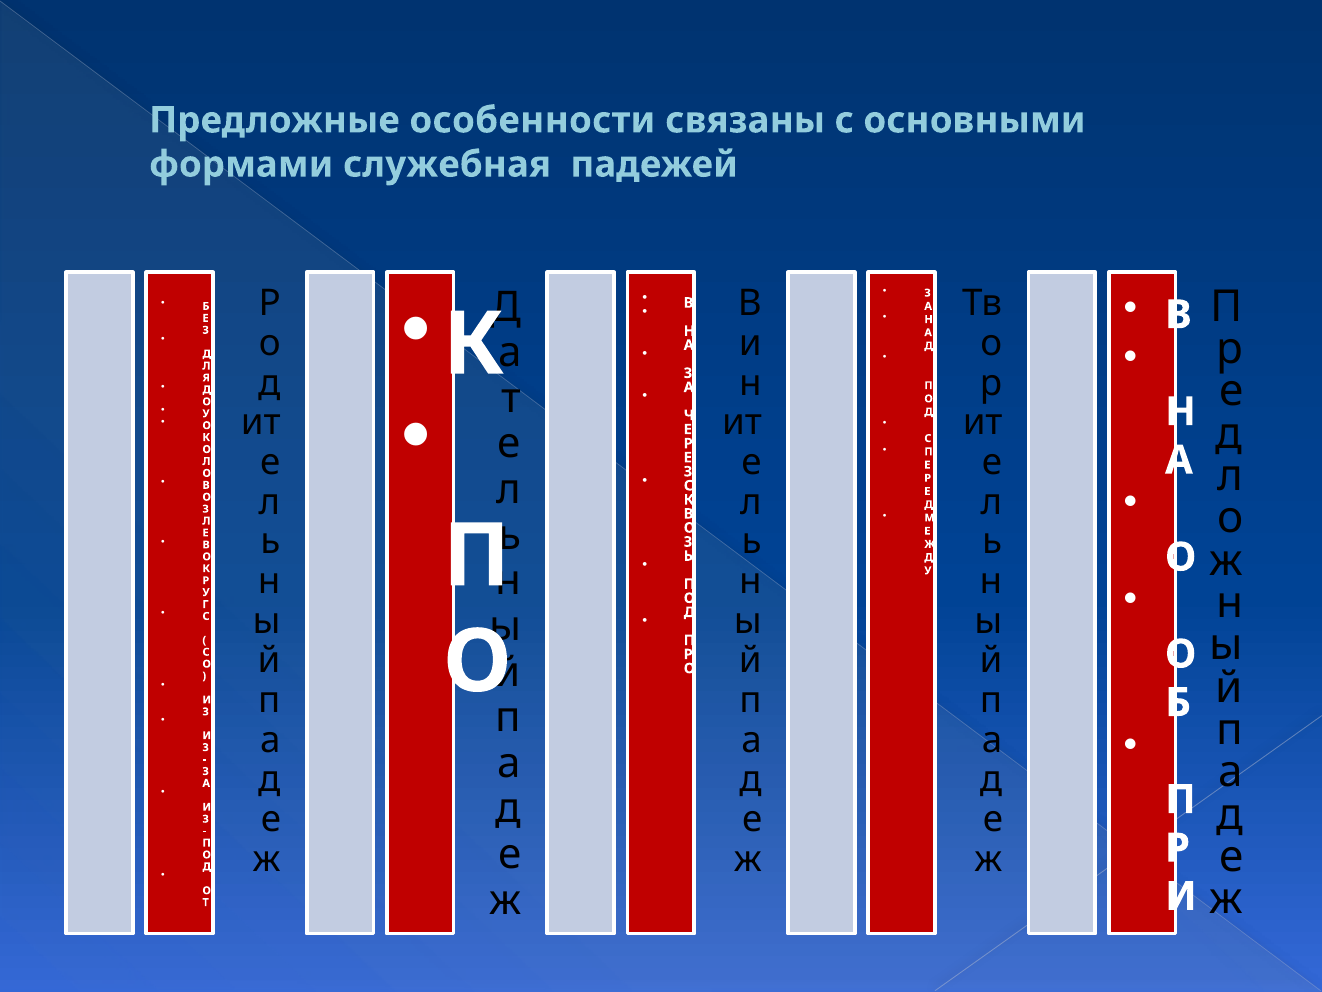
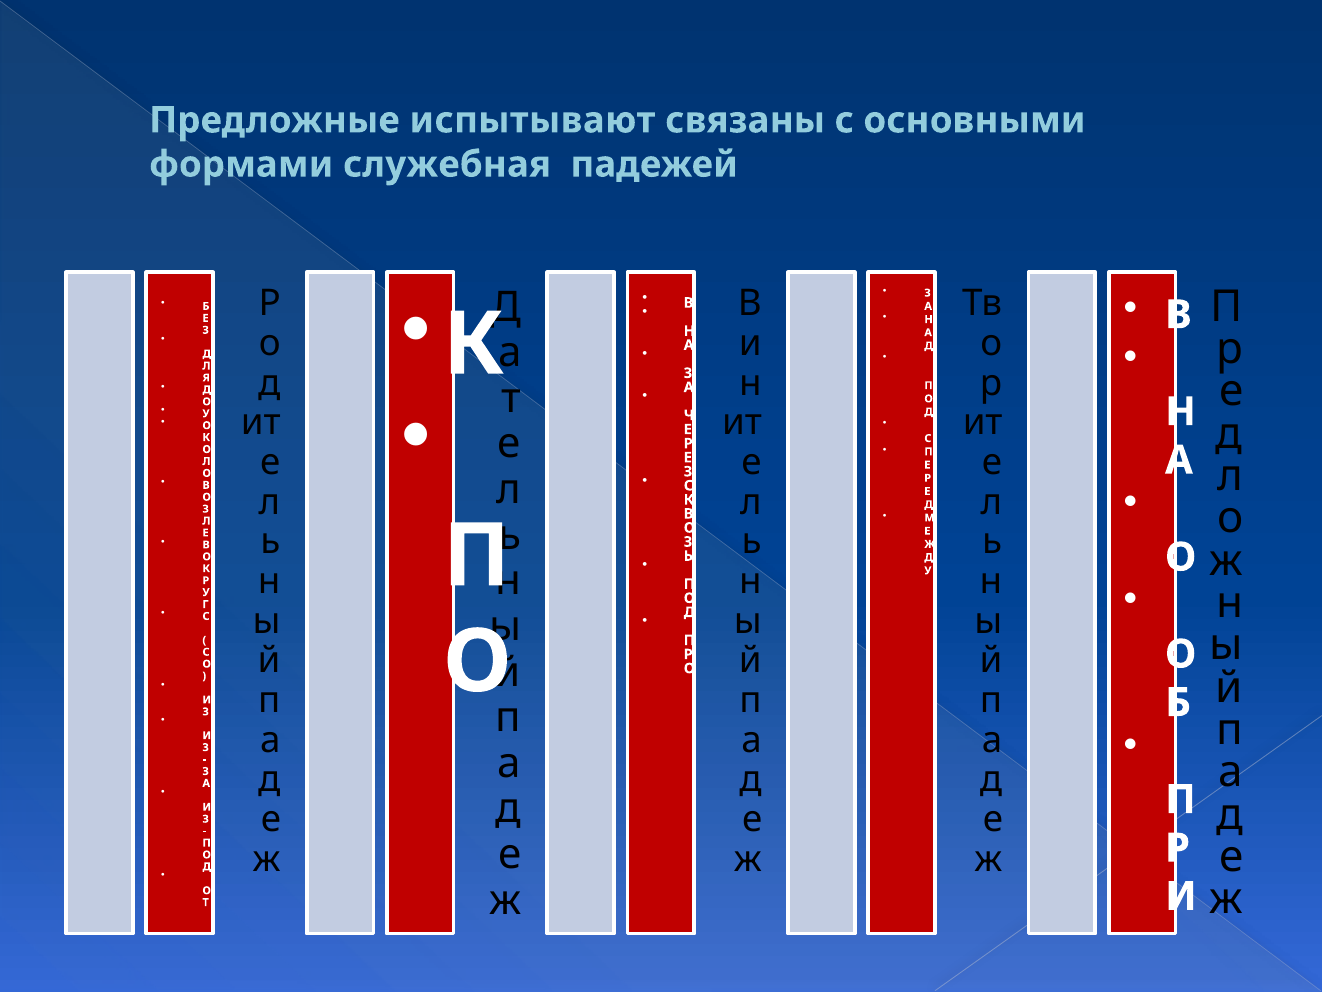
особенности: особенности -> испытывают
